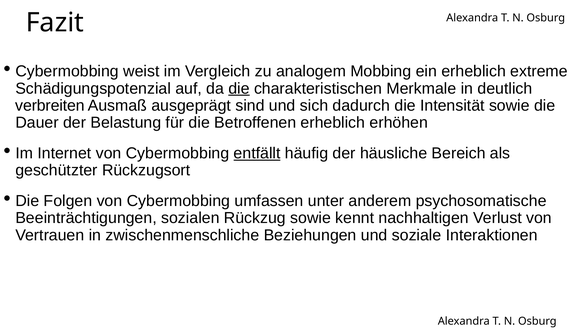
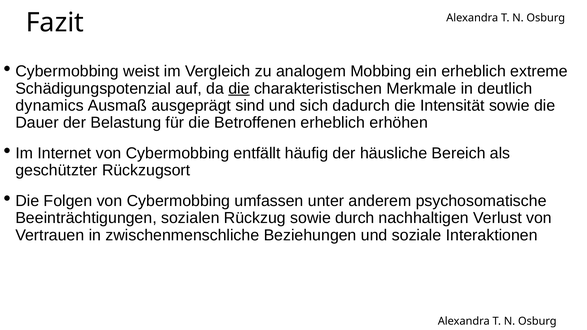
verbreiten: verbreiten -> dynamics
entfällt underline: present -> none
kennt: kennt -> durch
